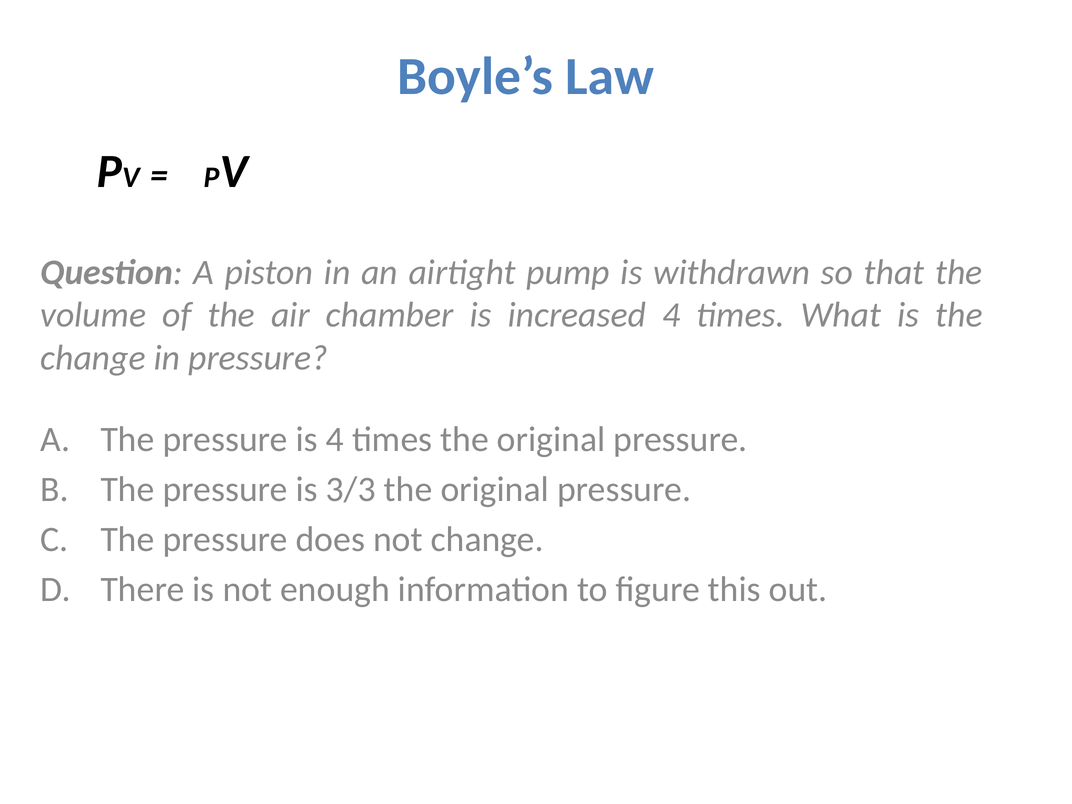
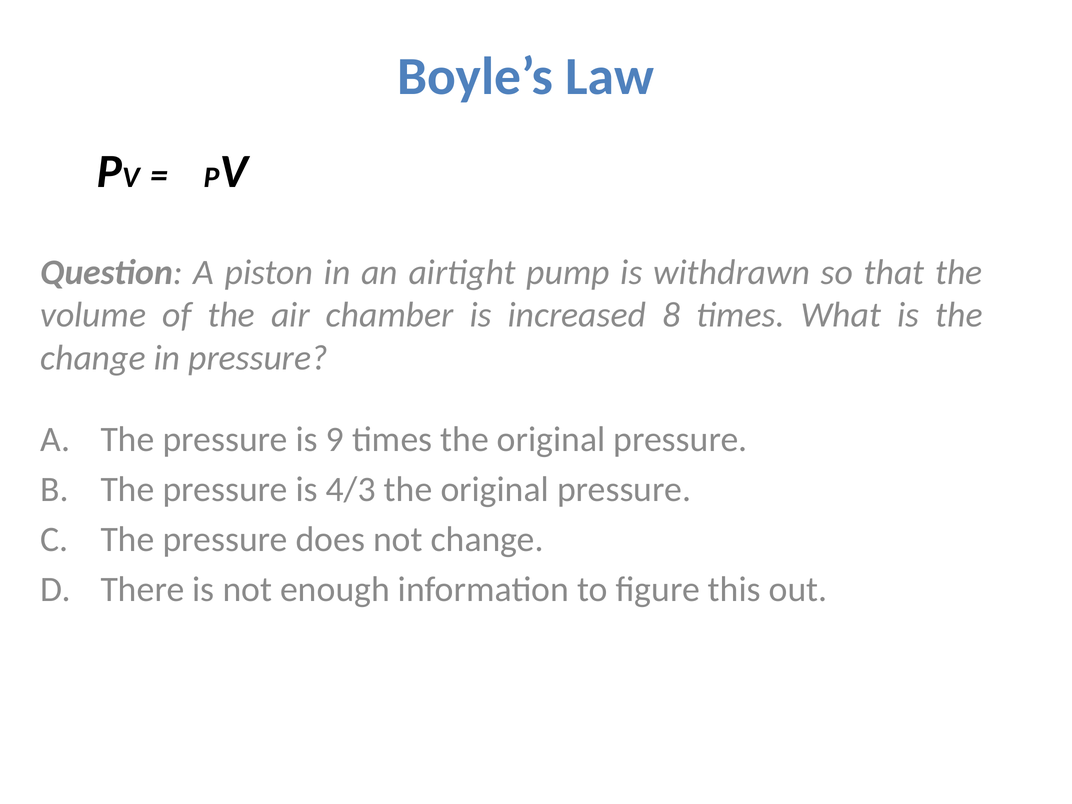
increased 4: 4 -> 8
is 4: 4 -> 9
3/3: 3/3 -> 4/3
